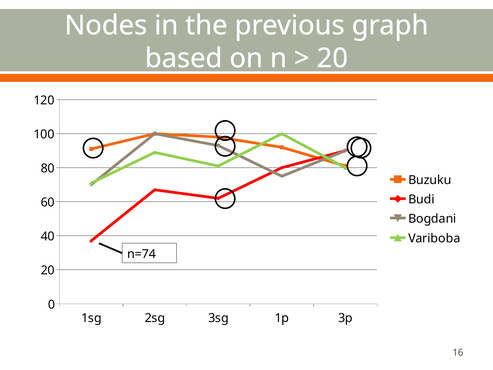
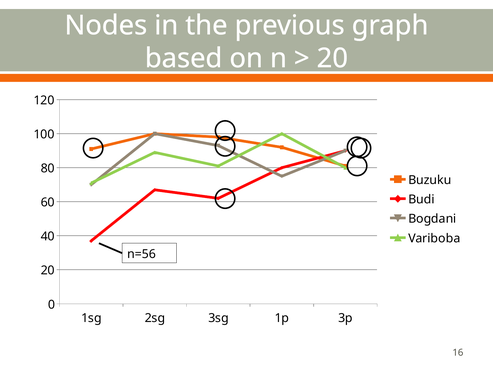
n=74: n=74 -> n=56
